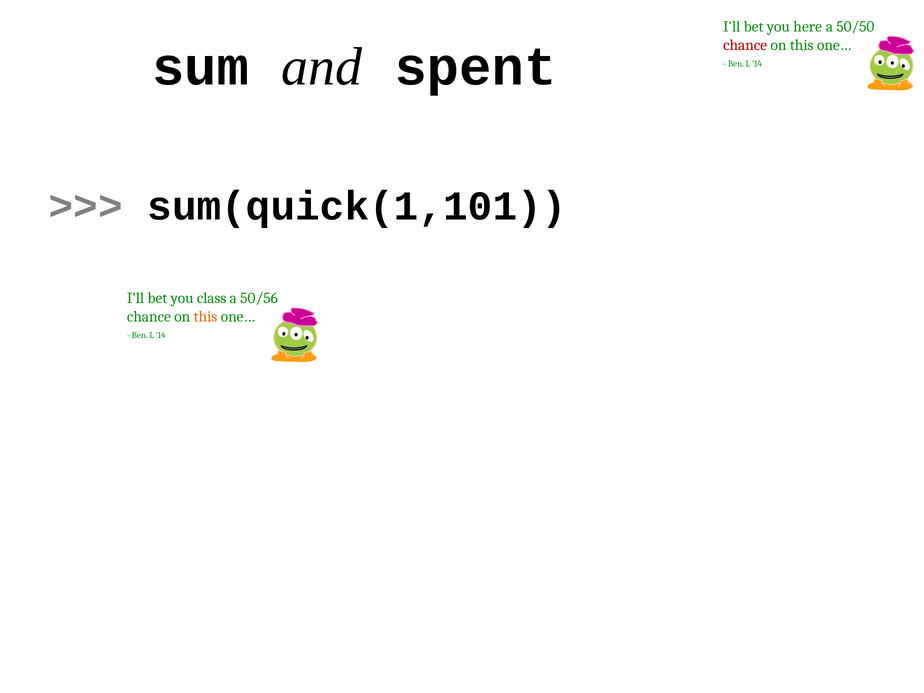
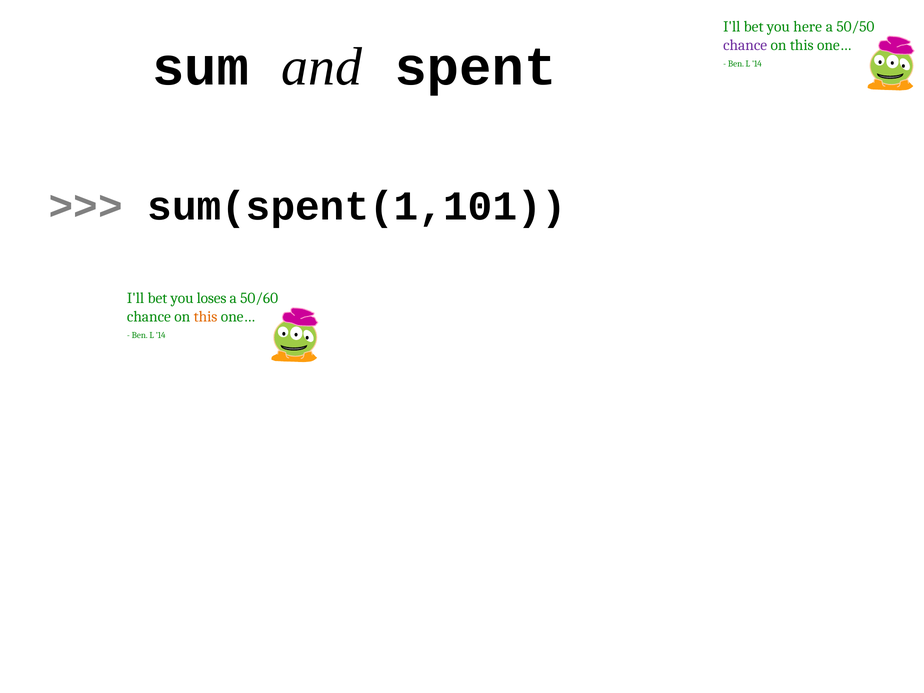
chance at (745, 45) colour: red -> purple
sum(quick(1,101: sum(quick(1,101 -> sum(spent(1,101
class: class -> loses
50/56: 50/56 -> 50/60
